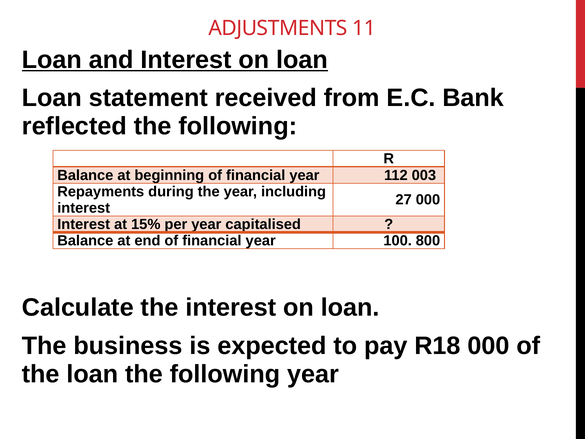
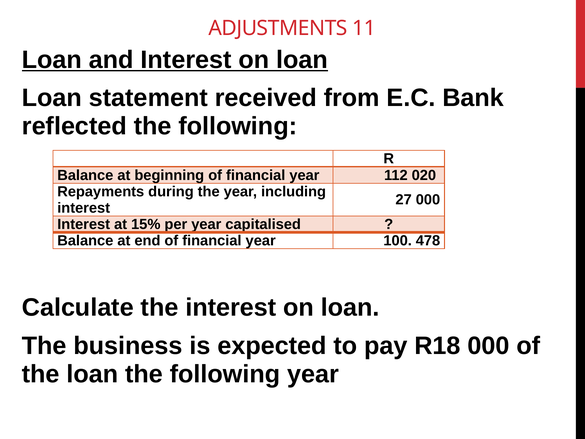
003: 003 -> 020
800: 800 -> 478
